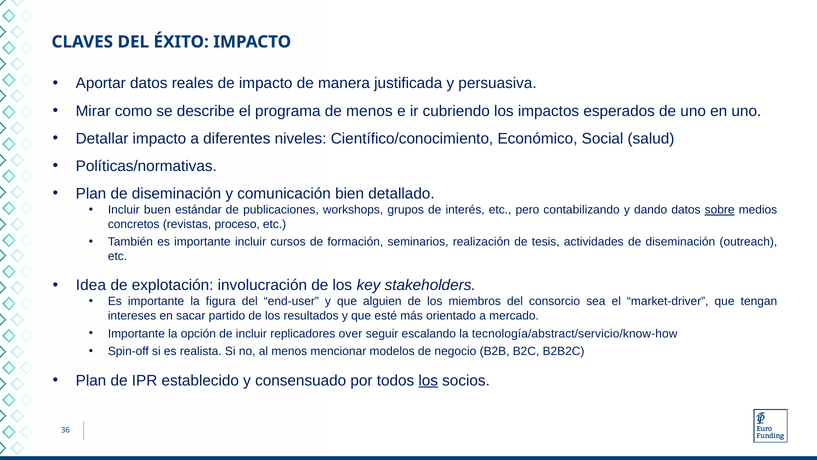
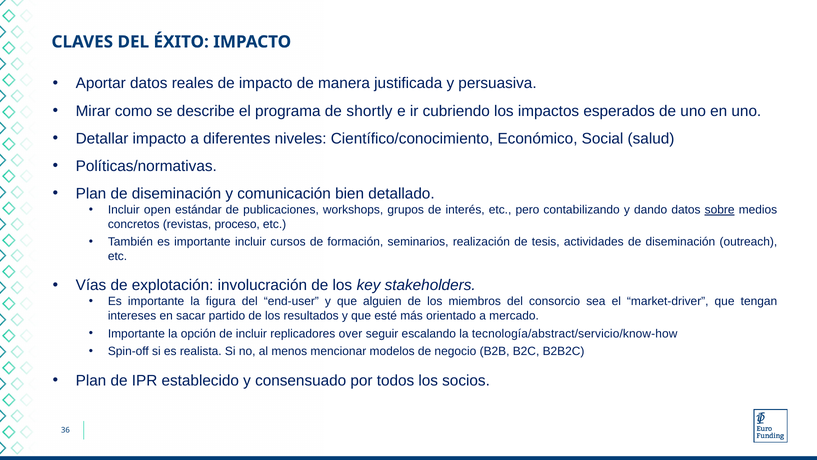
de menos: menos -> shortly
buen: buen -> open
Idea: Idea -> Vías
los at (428, 380) underline: present -> none
